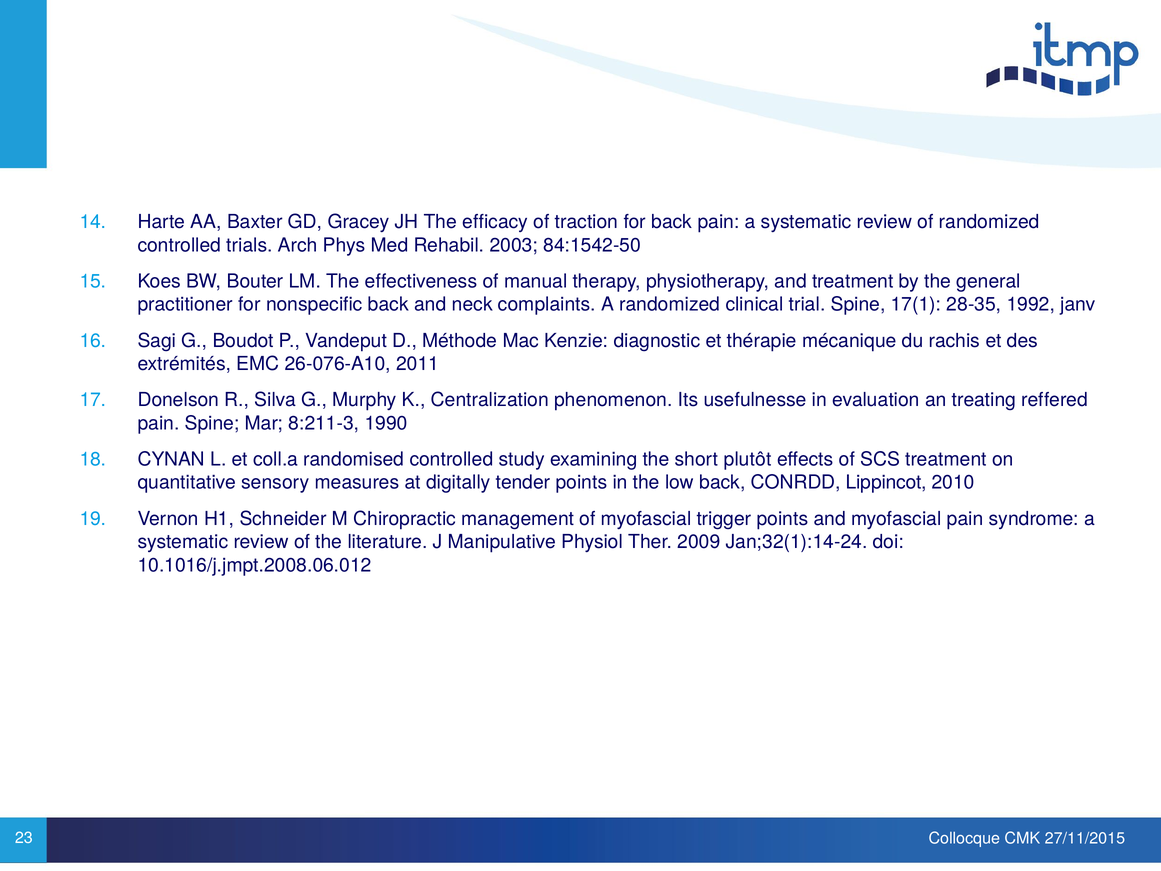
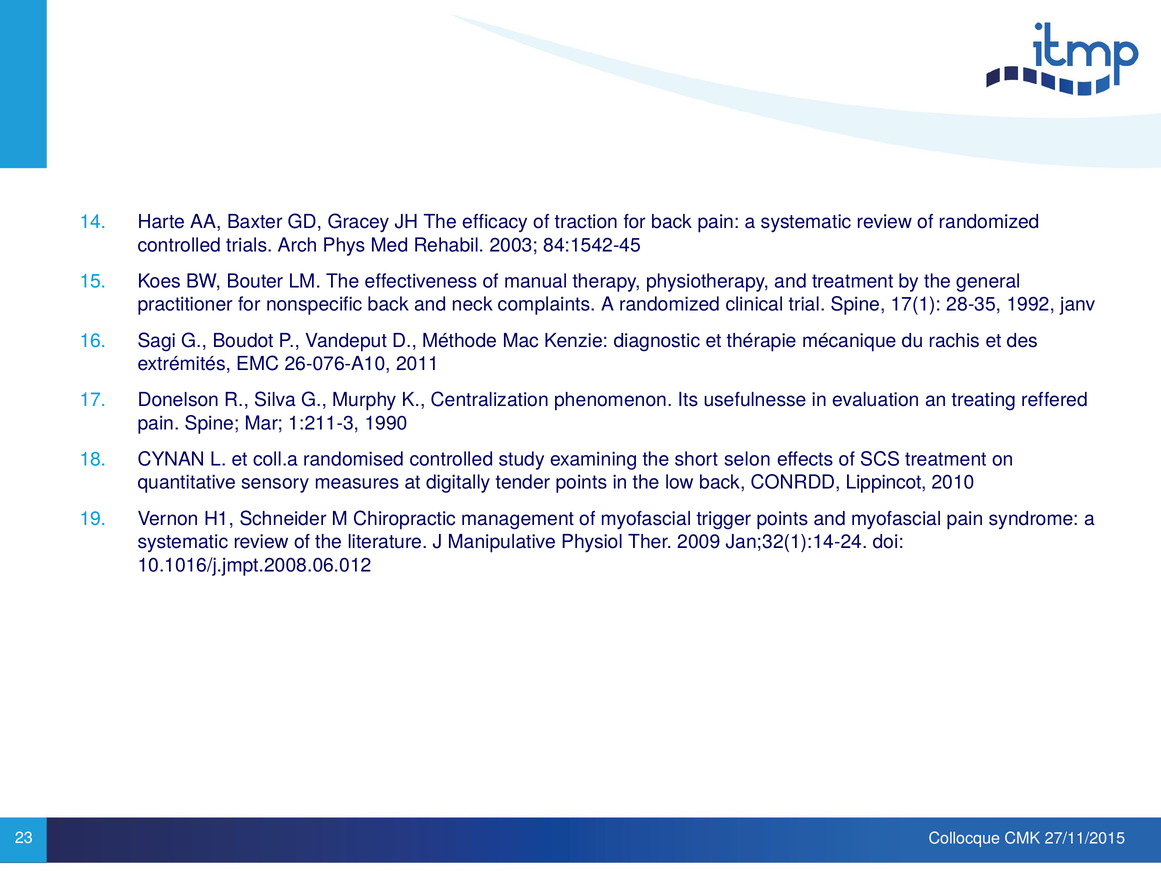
84:1542-50: 84:1542-50 -> 84:1542-45
8:211-3: 8:211-3 -> 1:211-3
plutôt: plutôt -> selon
